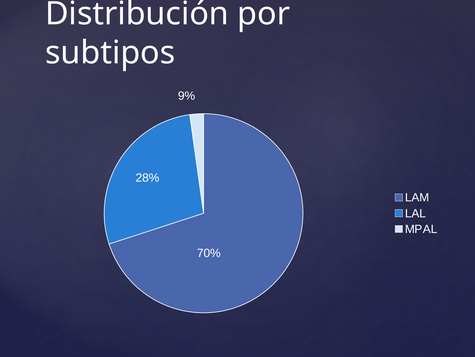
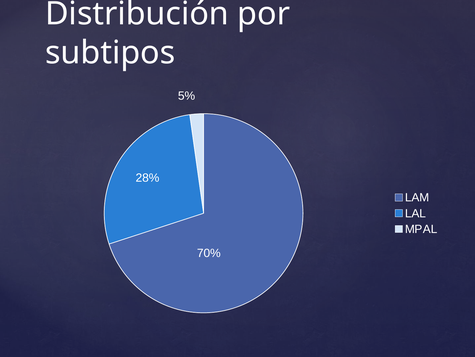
9%: 9% -> 5%
